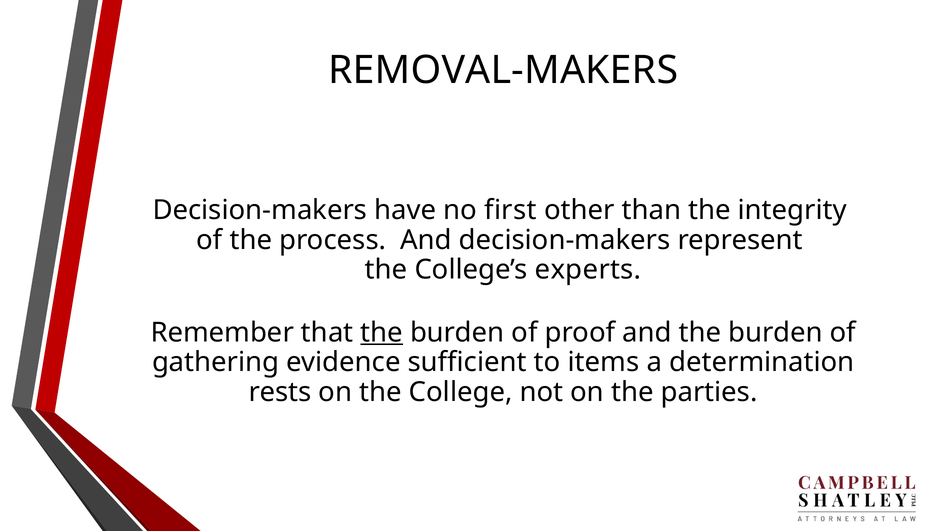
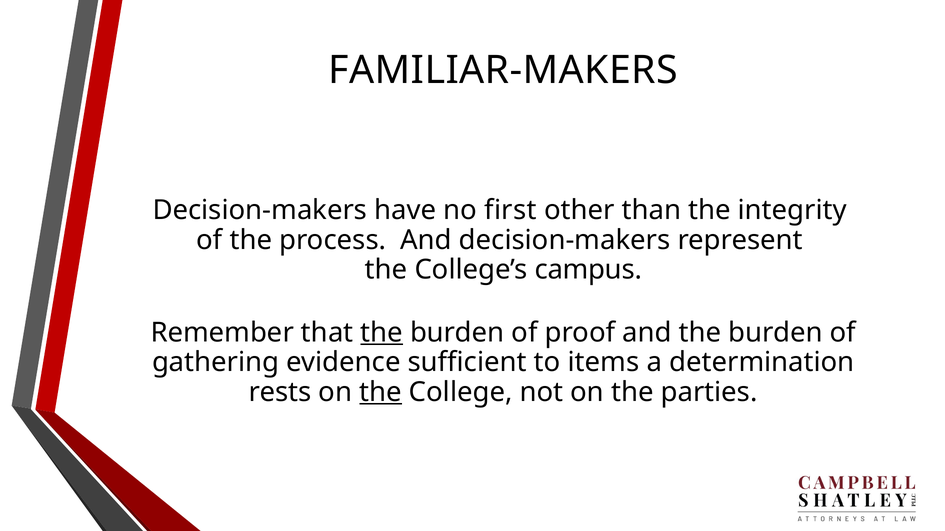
REMOVAL-MAKERS: REMOVAL-MAKERS -> FAMILIAR-MAKERS
experts: experts -> campus
the at (381, 392) underline: none -> present
